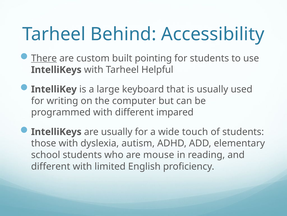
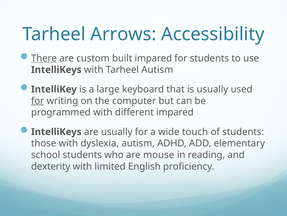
Behind: Behind -> Arrows
built pointing: pointing -> impared
Tarheel Helpful: Helpful -> Autism
for at (38, 100) underline: none -> present
different at (51, 166): different -> dexterity
